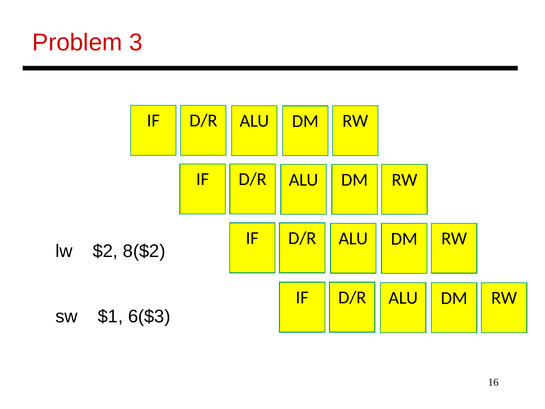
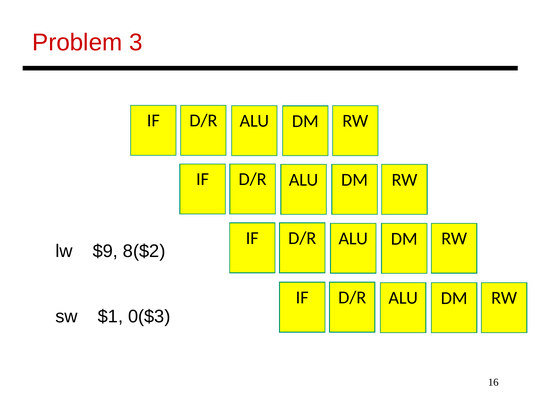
$2: $2 -> $9
6($3: 6($3 -> 0($3
